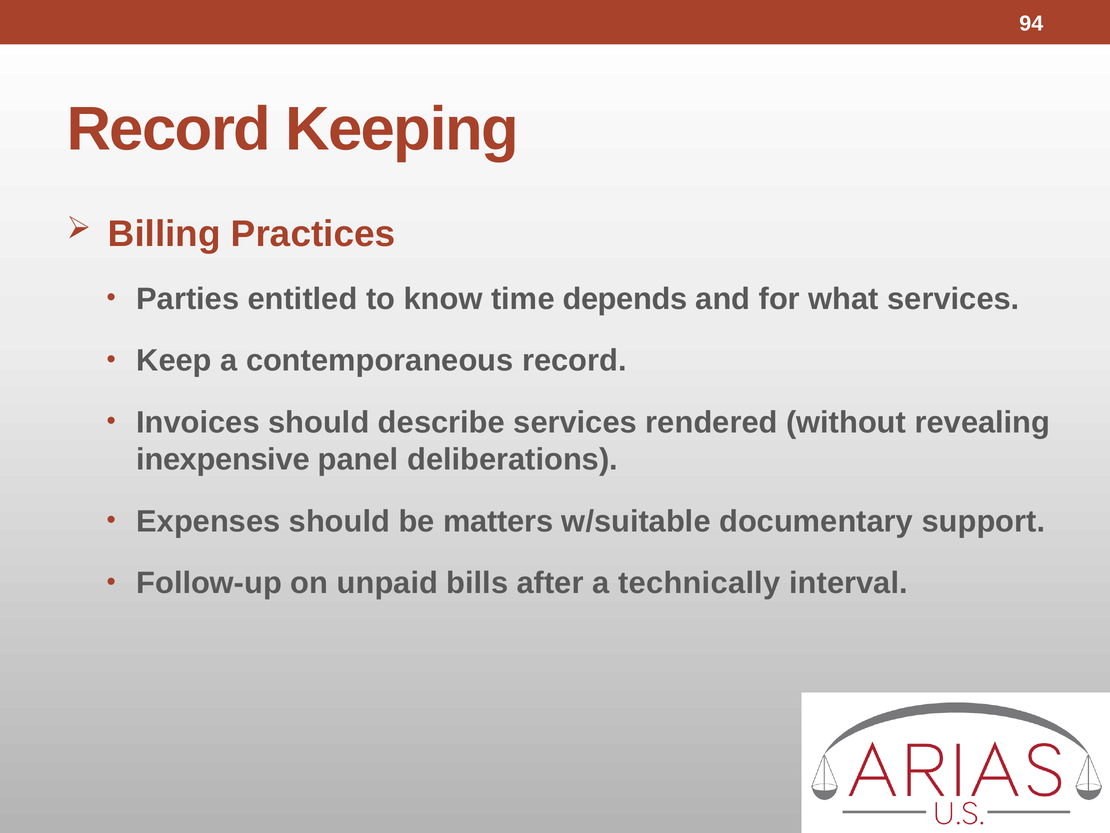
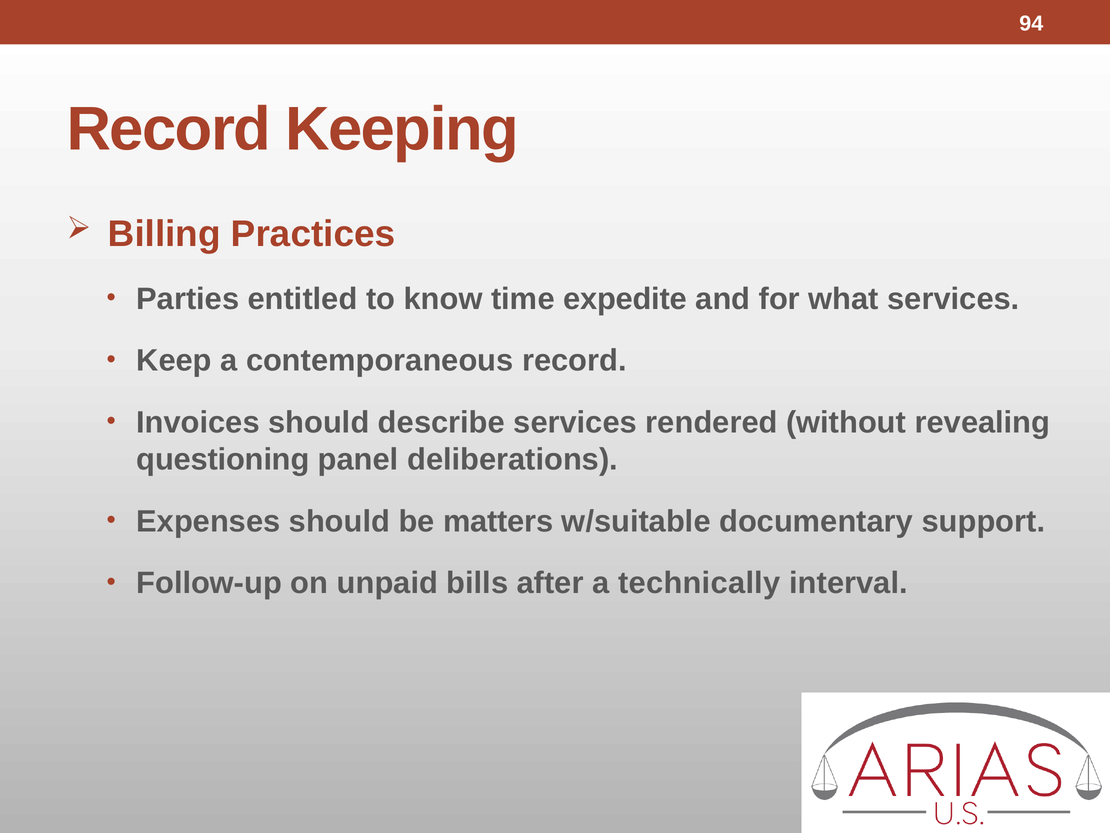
depends: depends -> expedite
inexpensive: inexpensive -> questioning
